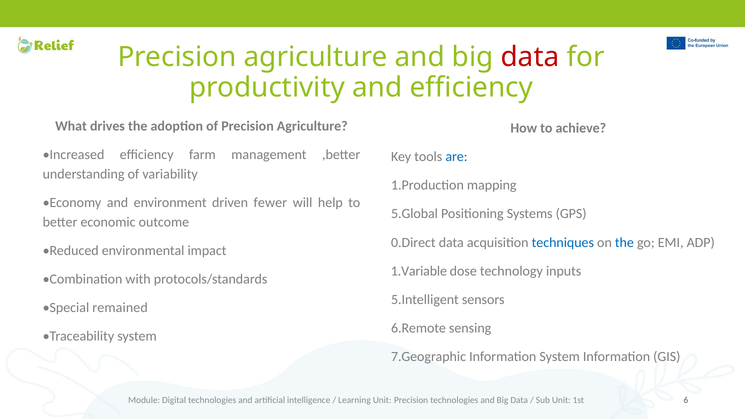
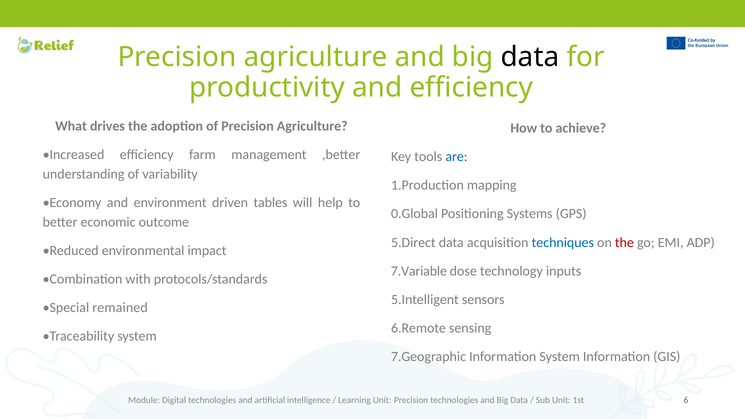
data at (530, 57) colour: red -> black
fewer: fewer -> tables
5.Global: 5.Global -> 0.Global
0.Direct: 0.Direct -> 5.Direct
the at (624, 242) colour: blue -> red
1.Variable: 1.Variable -> 7.Variable
